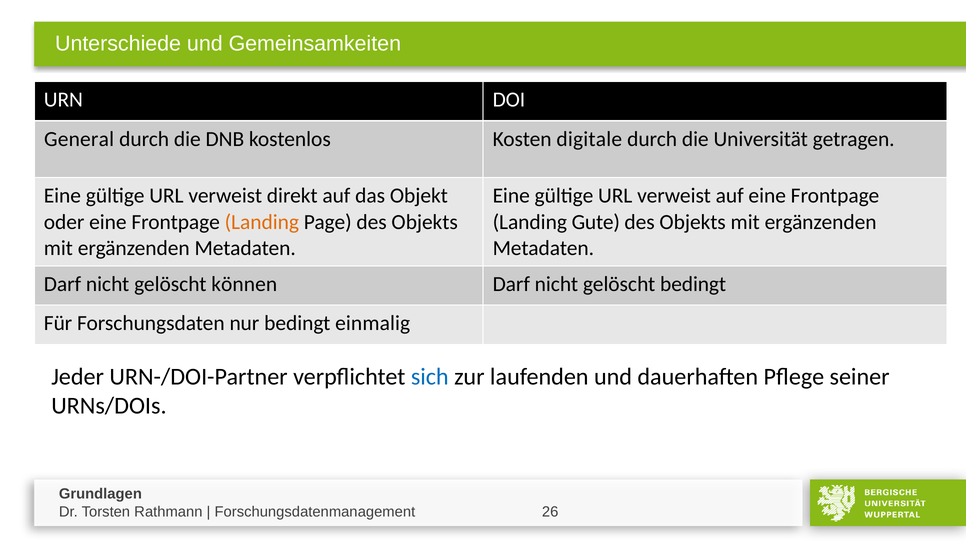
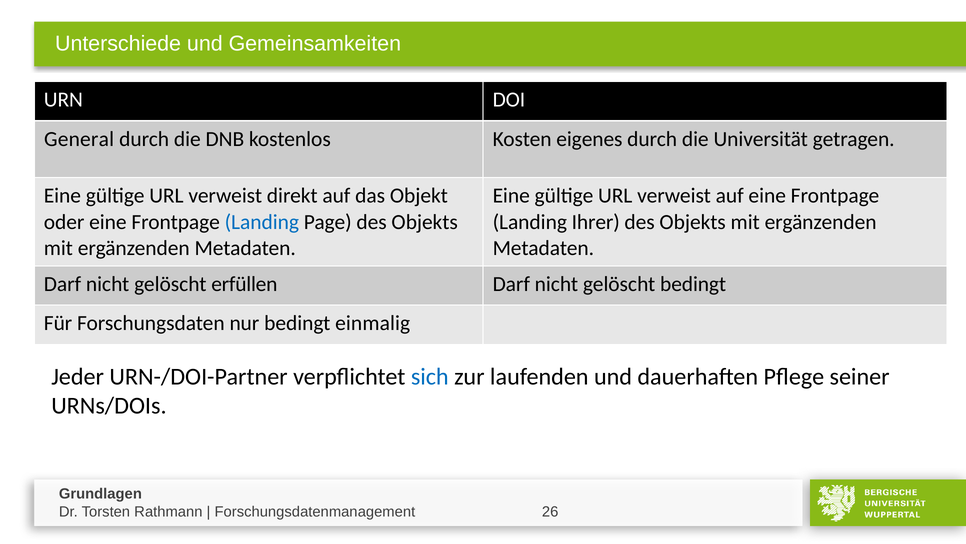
digitale: digitale -> eigenes
Landing at (262, 222) colour: orange -> blue
Gute: Gute -> Ihrer
können: können -> erfüllen
